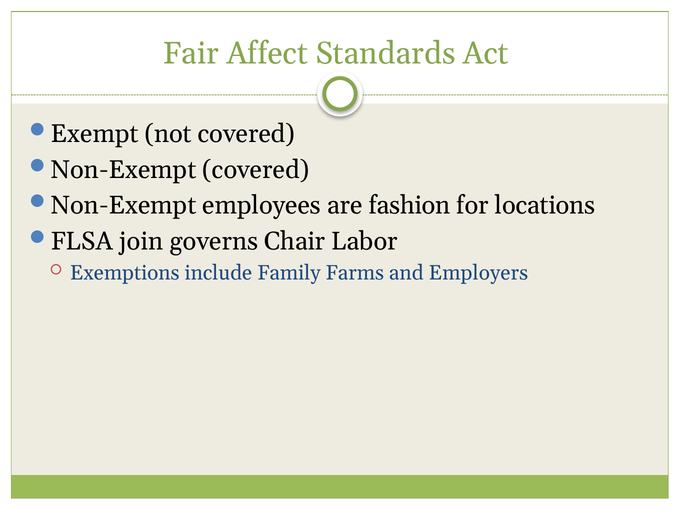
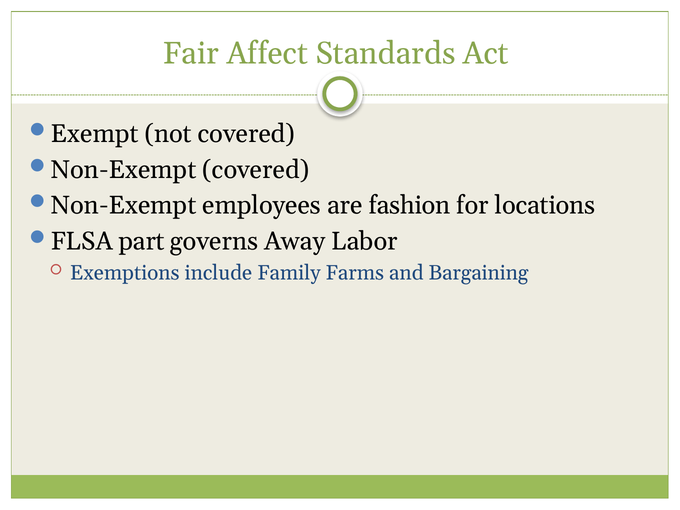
join: join -> part
Chair: Chair -> Away
Employers: Employers -> Bargaining
